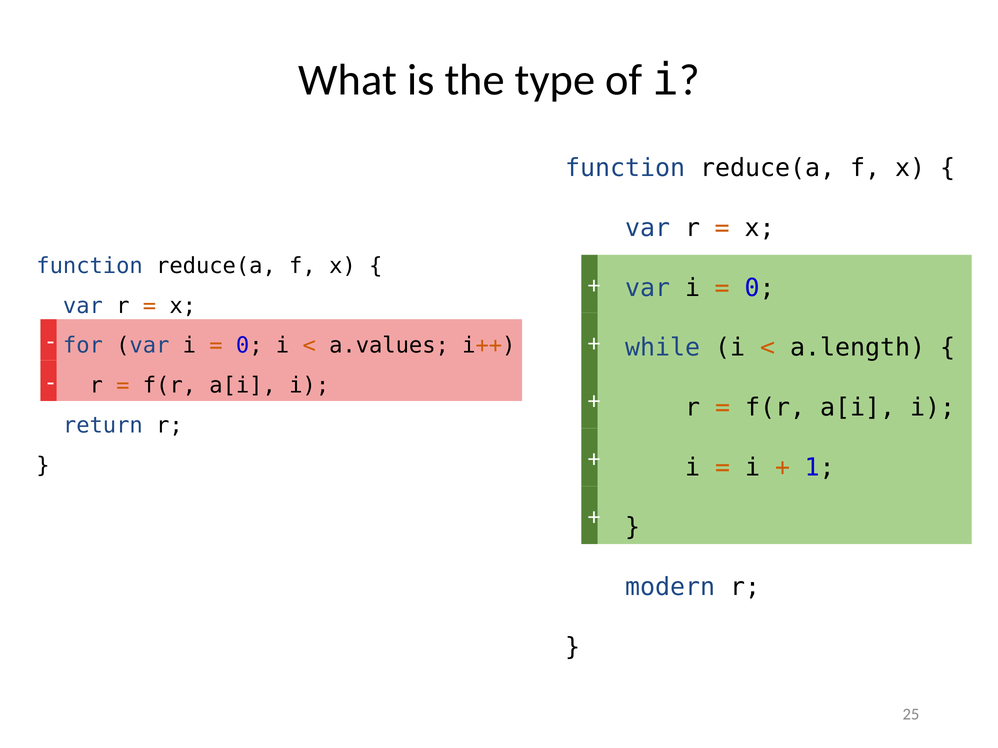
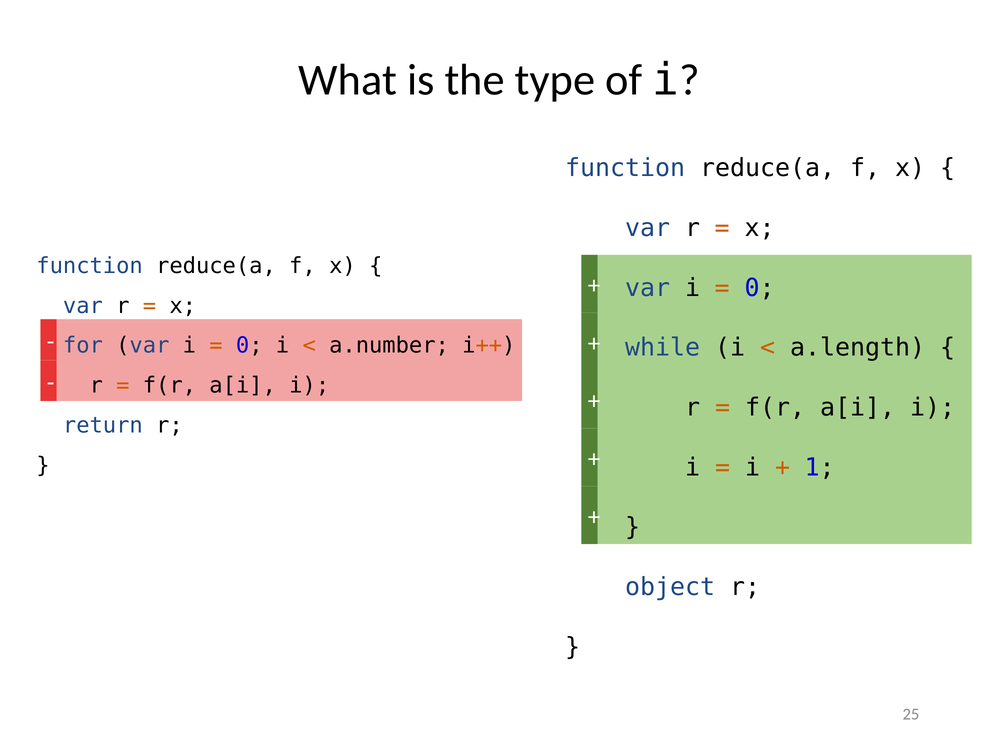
a.values: a.values -> a.number
modern: modern -> object
